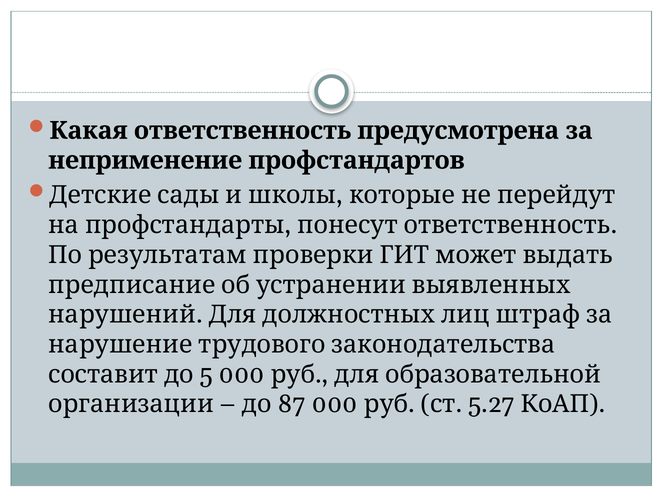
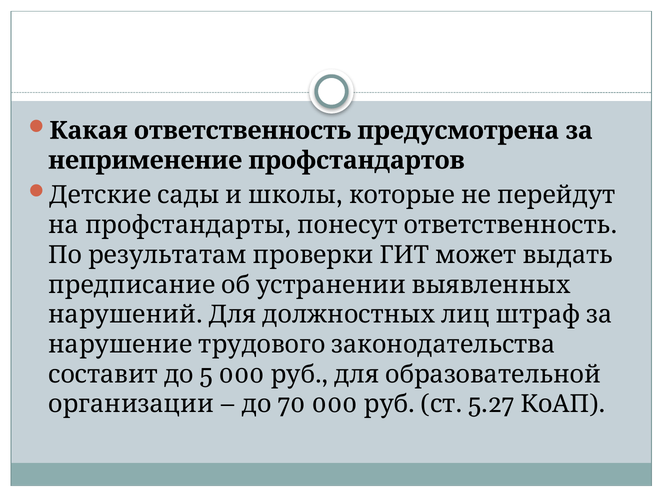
87: 87 -> 70
